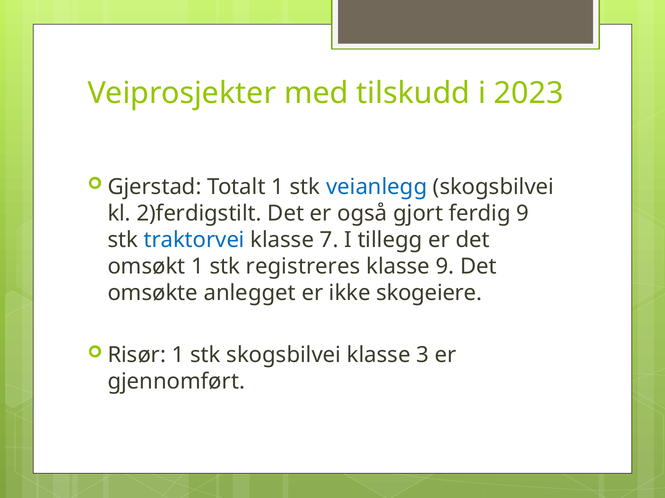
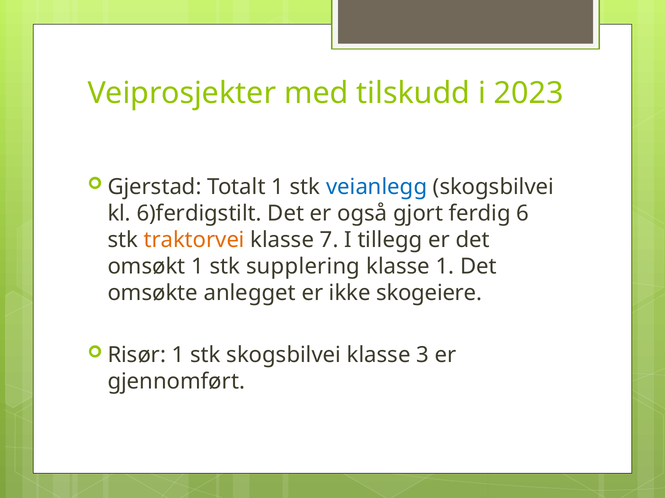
2)ferdigstilt: 2)ferdigstilt -> 6)ferdigstilt
ferdig 9: 9 -> 6
traktorvei colour: blue -> orange
registreres: registreres -> supplering
klasse 9: 9 -> 1
